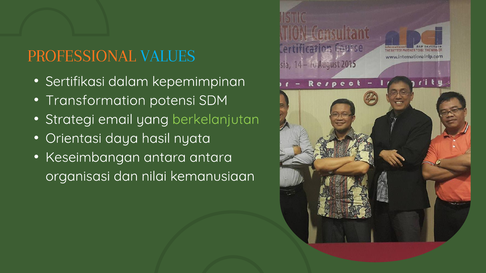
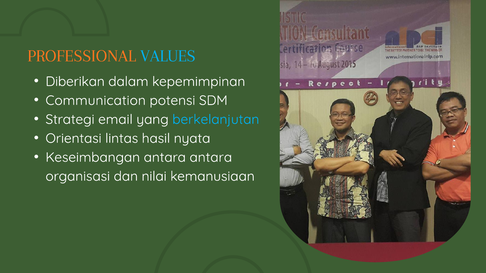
Sertifikasi: Sertifikasi -> Diberikan
Transformation: Transformation -> Communication
berkelanjutan colour: light green -> light blue
daya: daya -> lintas
